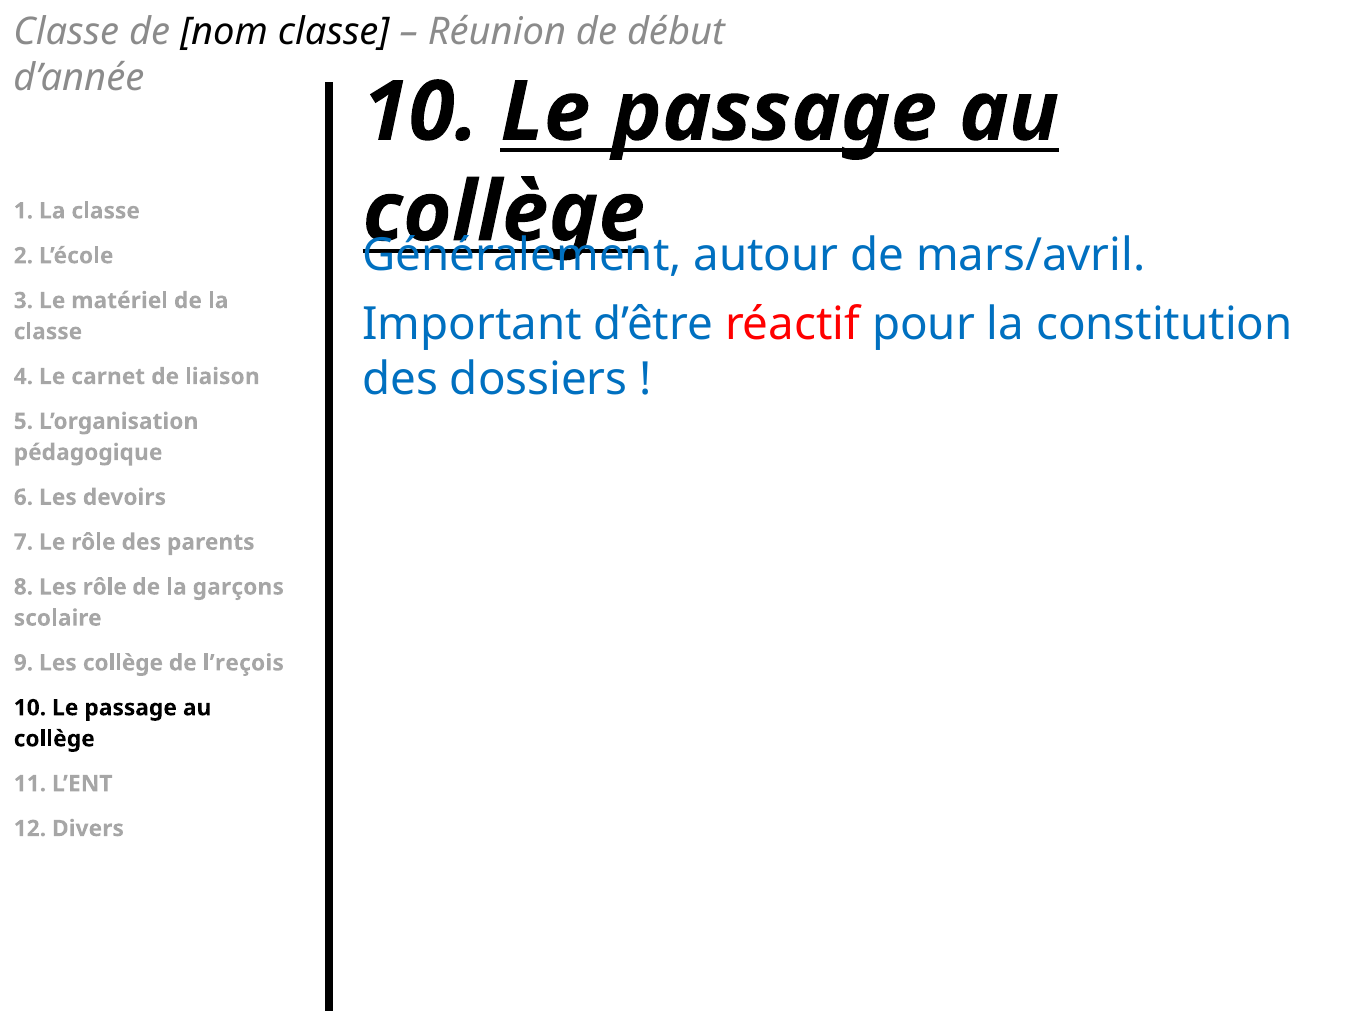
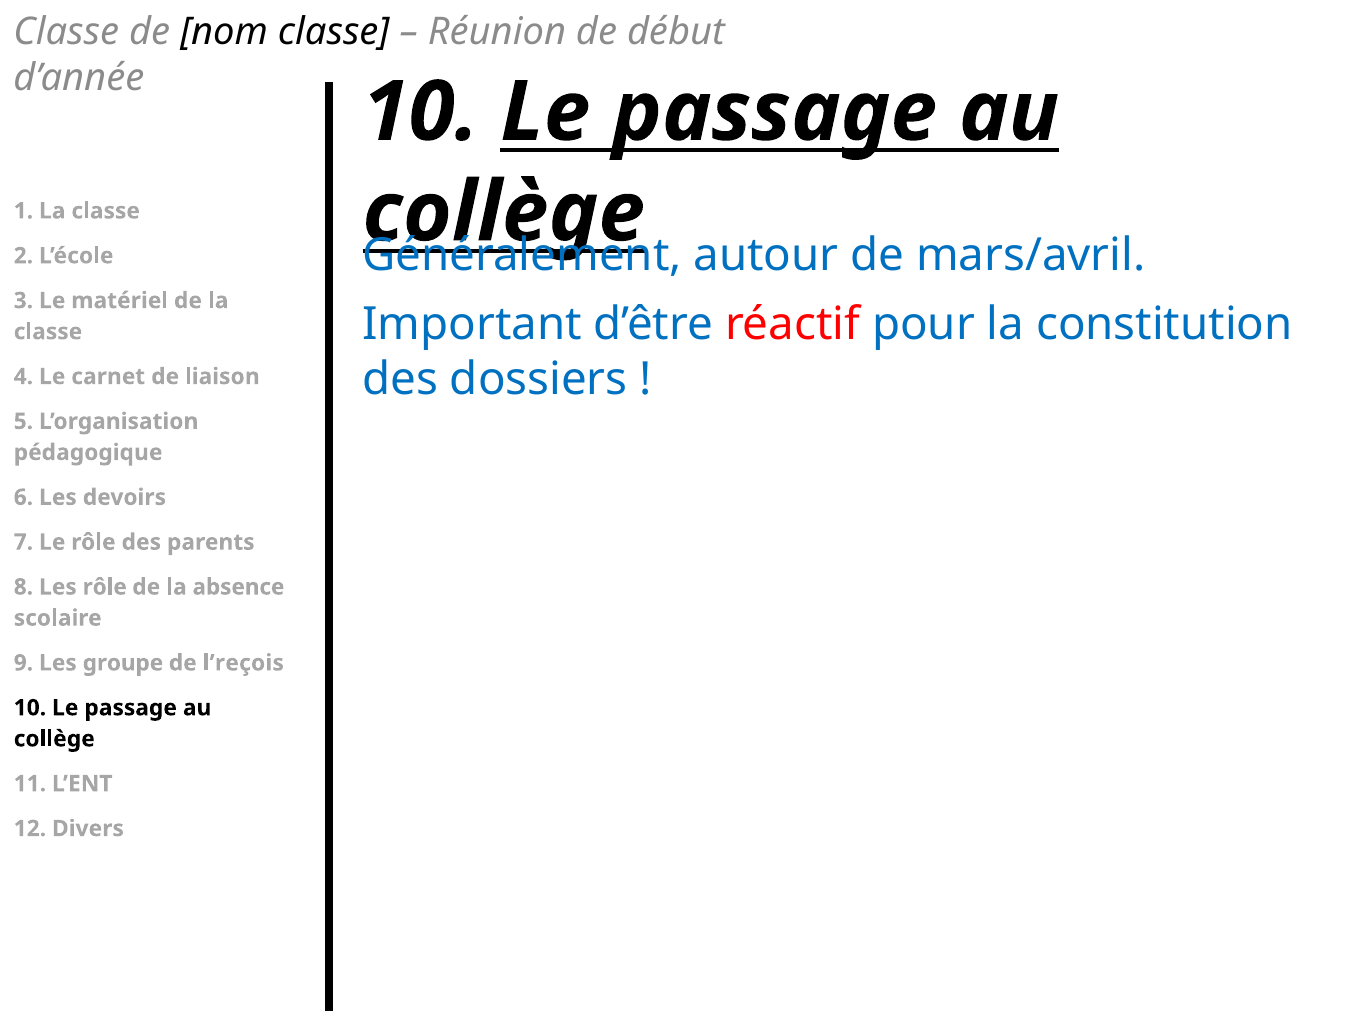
garçons: garçons -> absence
Les collège: collège -> groupe
